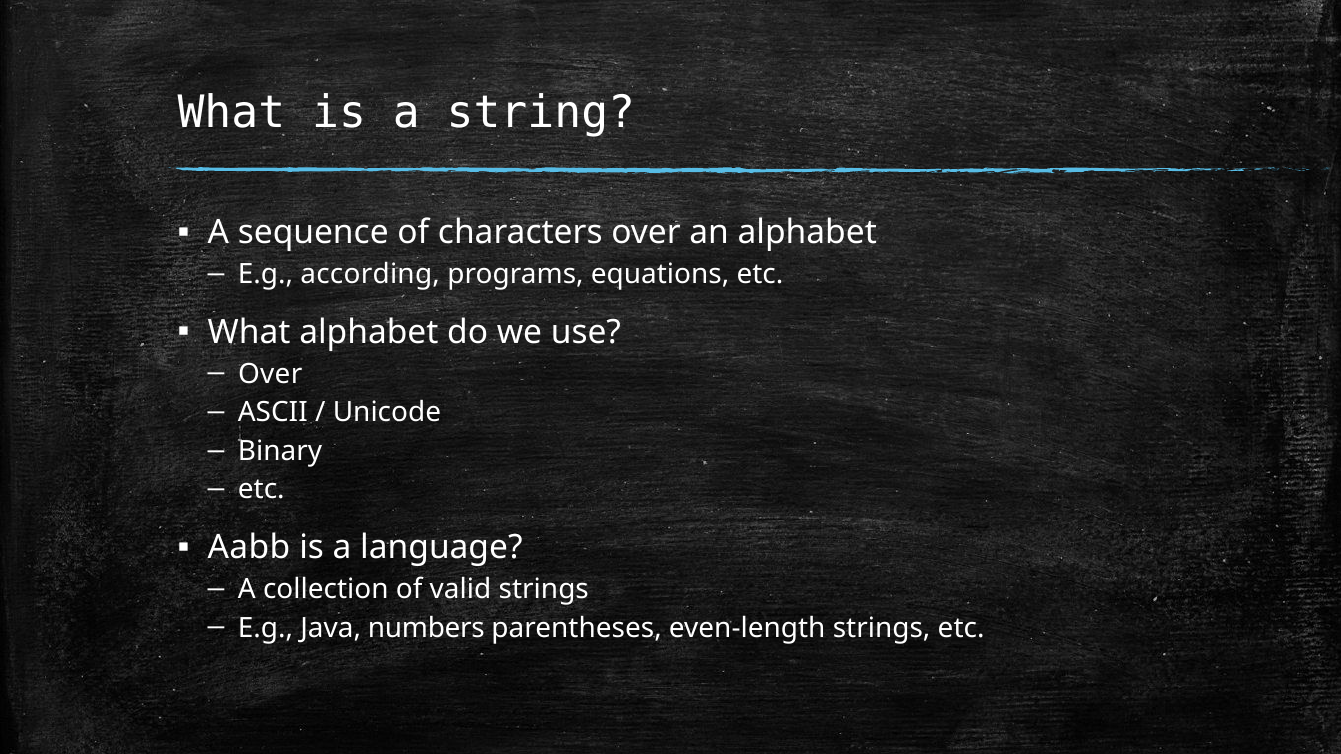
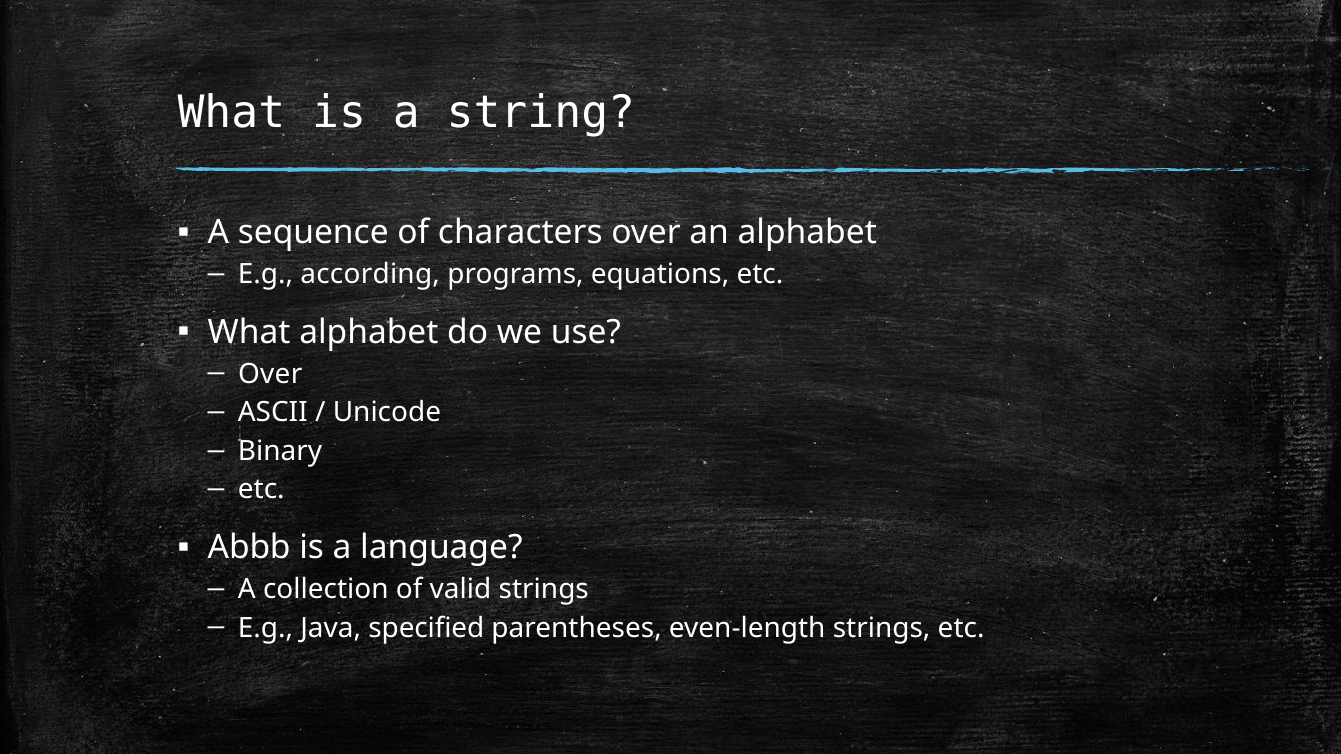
Aabb: Aabb -> Abbb
numbers: numbers -> specified
